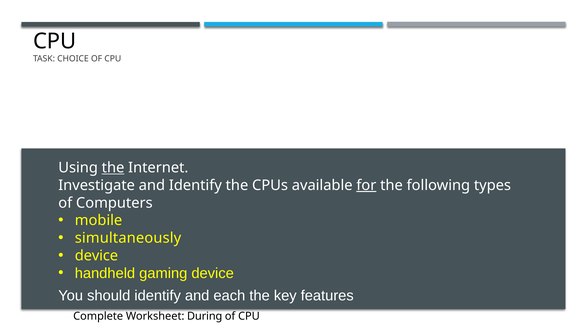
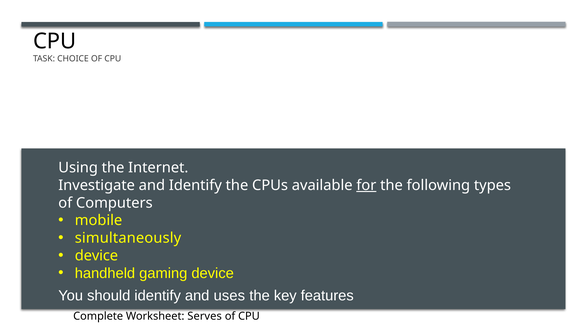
the at (113, 168) underline: present -> none
each: each -> uses
During: During -> Serves
